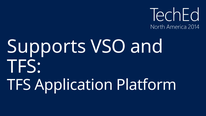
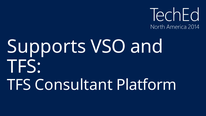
Application: Application -> Consultant
